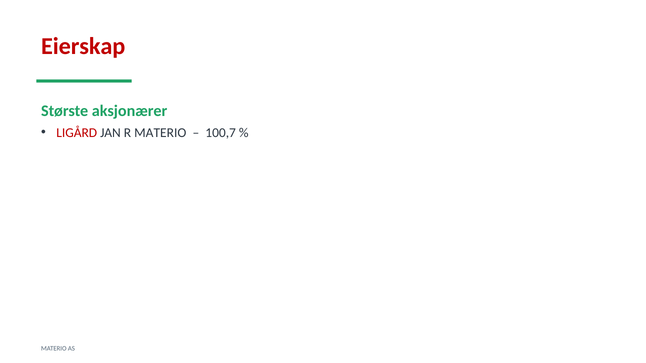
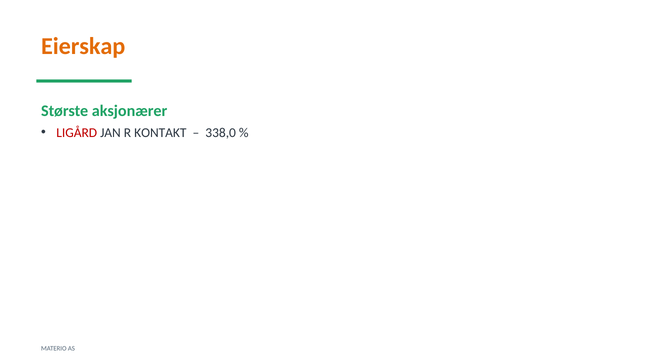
Eierskap colour: red -> orange
R MATERIO: MATERIO -> KONTAKT
100,7: 100,7 -> 338,0
